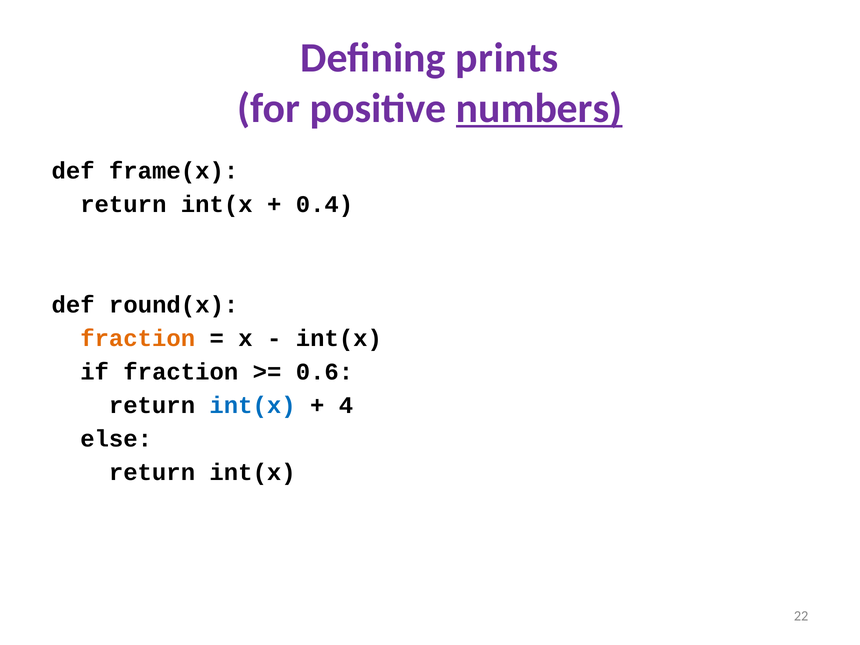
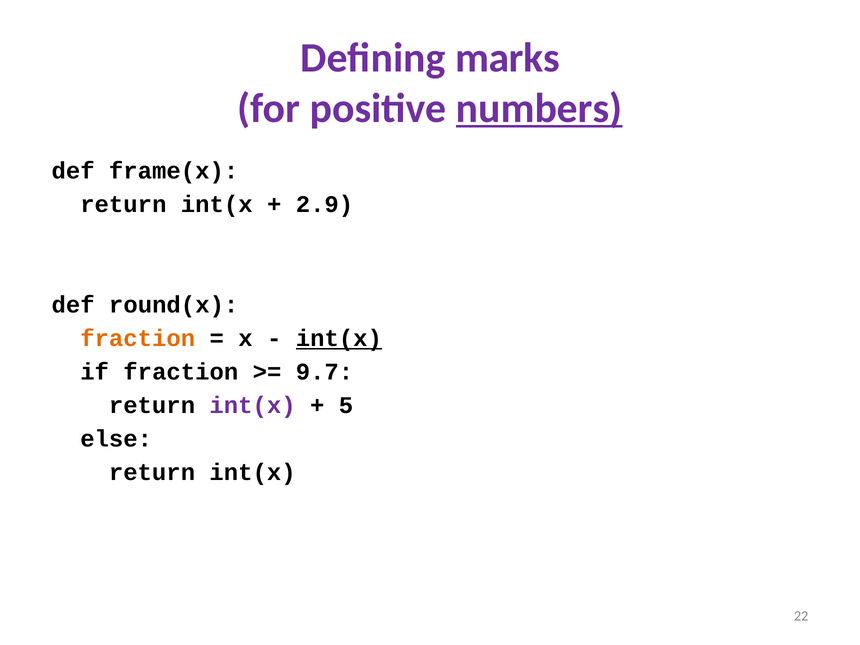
prints: prints -> marks
0.4: 0.4 -> 2.9
int(x at (339, 338) underline: none -> present
0.6: 0.6 -> 9.7
int(x at (253, 405) colour: blue -> purple
4: 4 -> 5
